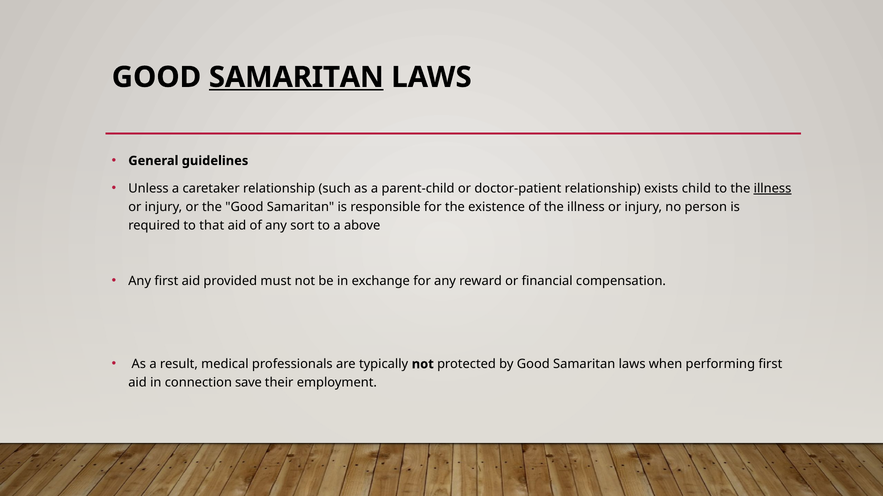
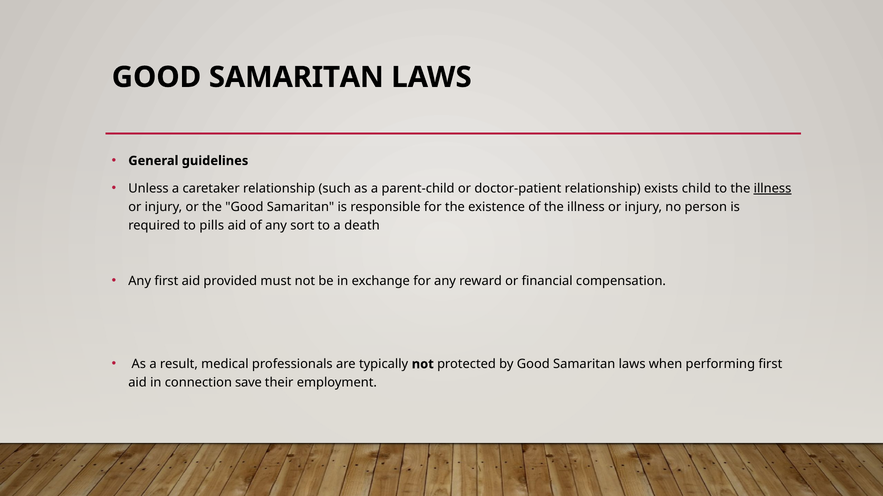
SAMARITAN at (296, 77) underline: present -> none
that: that -> pills
above: above -> death
